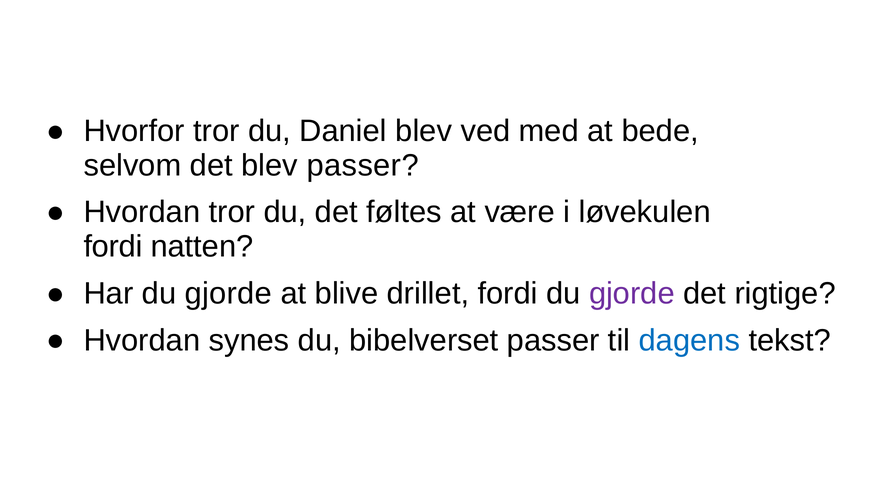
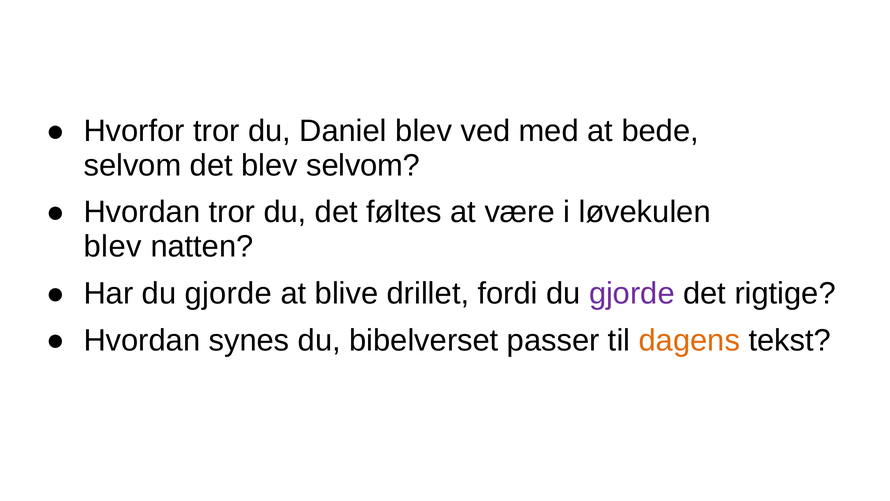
blev passer: passer -> selvom
fordi at (113, 246): fordi -> blev
dagens colour: blue -> orange
